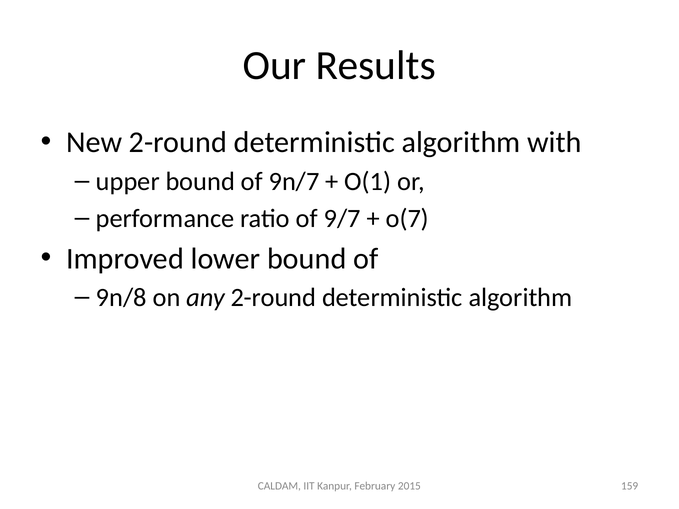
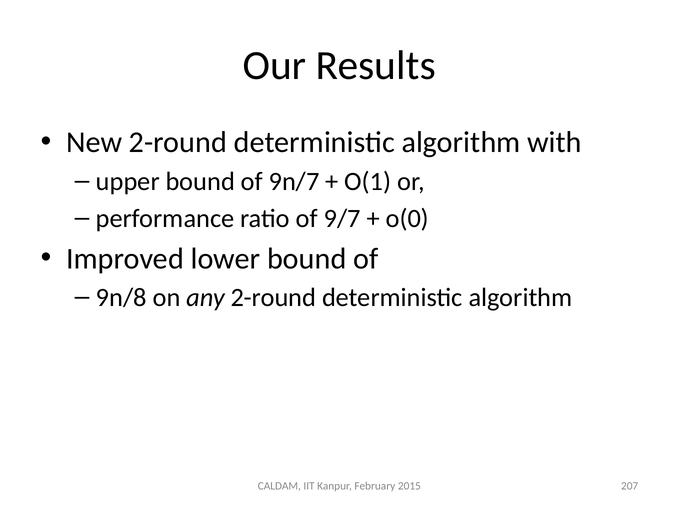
o(7: o(7 -> o(0
159: 159 -> 207
